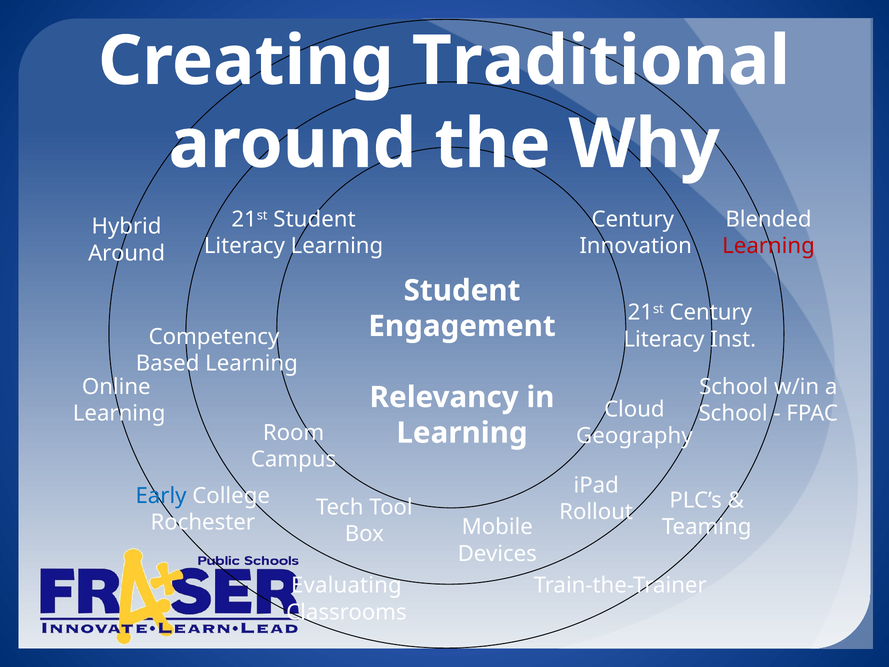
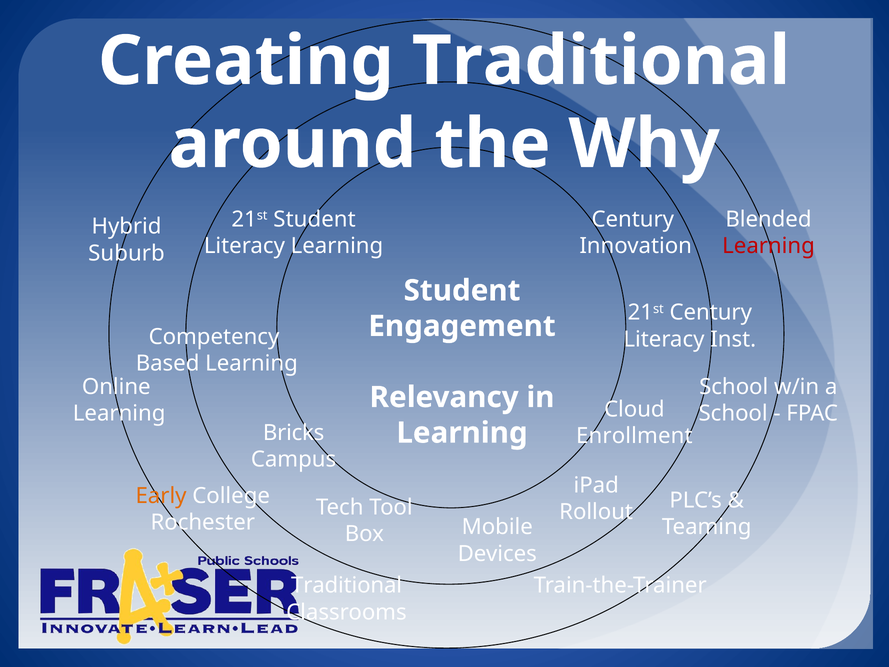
Around at (127, 253): Around -> Suburb
Room: Room -> Bricks
Geography: Geography -> Enrollment
Early colour: blue -> orange
Evaluating at (346, 585): Evaluating -> Traditional
